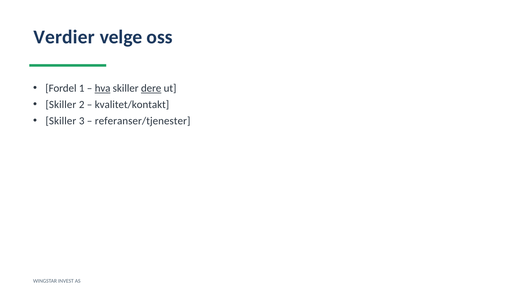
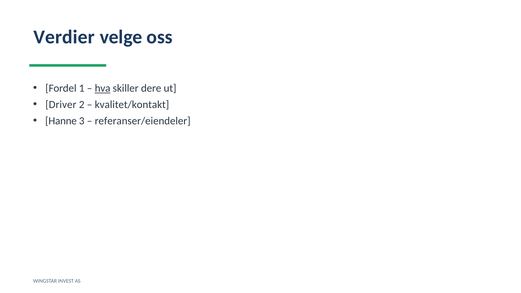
dere underline: present -> none
Skiller at (61, 105): Skiller -> Driver
Skiller at (61, 121): Skiller -> Hanne
referanser/tjenester: referanser/tjenester -> referanser/eiendeler
